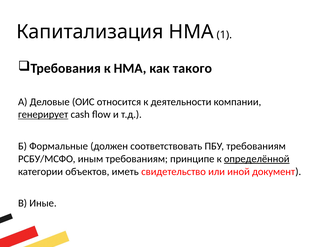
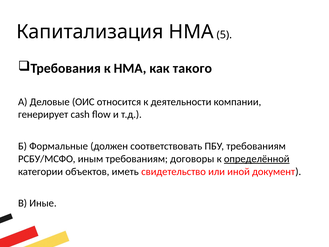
1: 1 -> 5
генерирует underline: present -> none
принципе: принципе -> договоры
